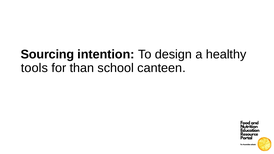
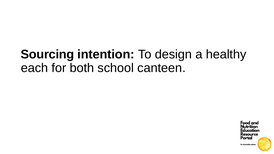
tools: tools -> each
than: than -> both
